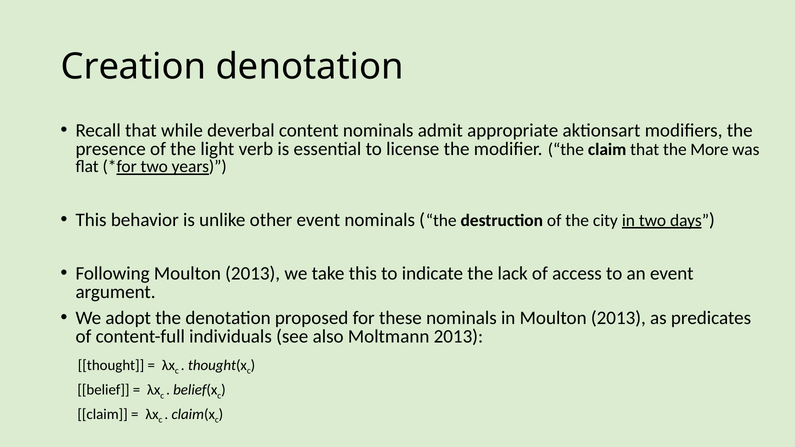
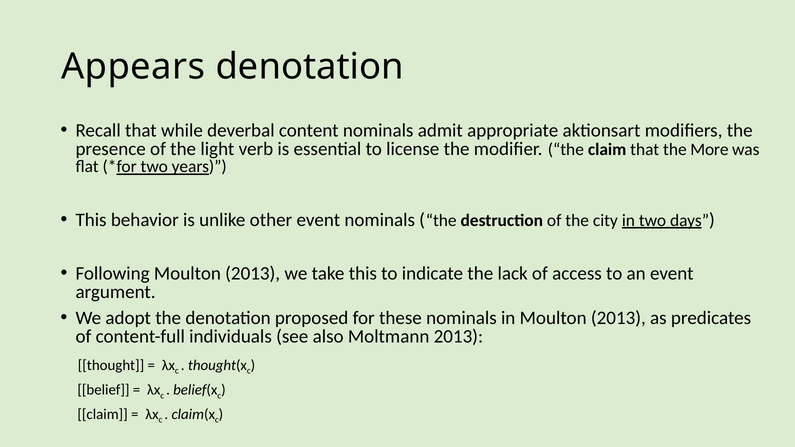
Creation: Creation -> Appears
